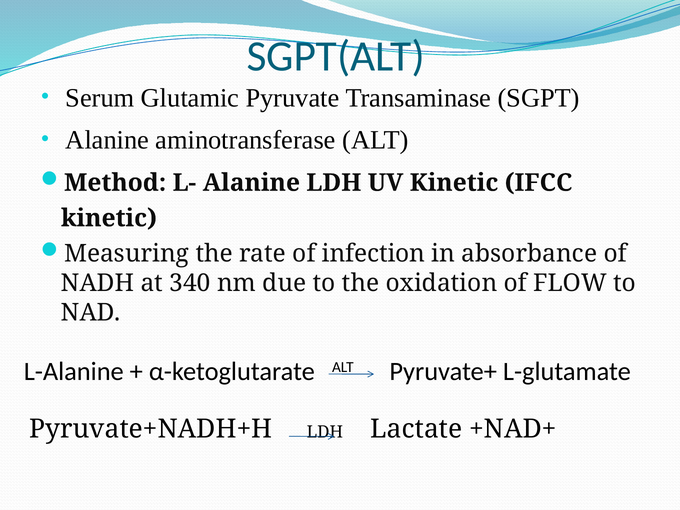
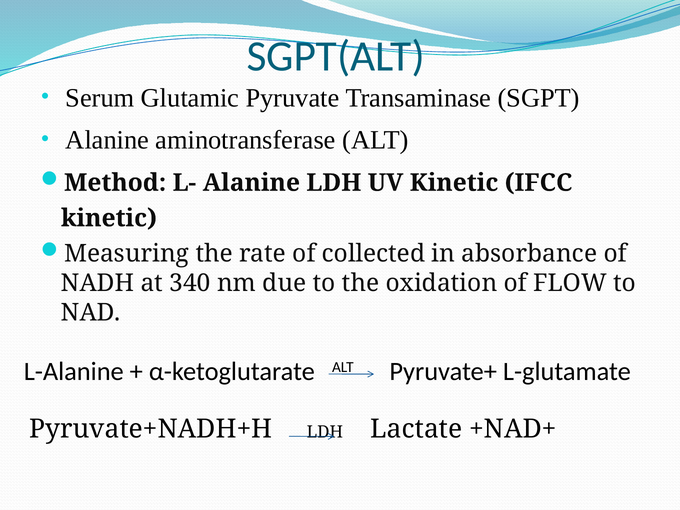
infection: infection -> collected
